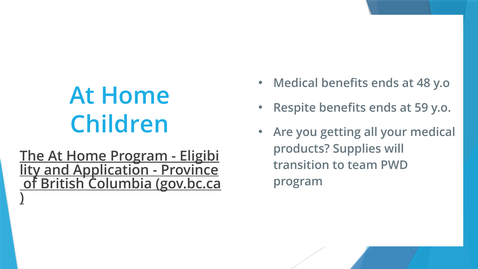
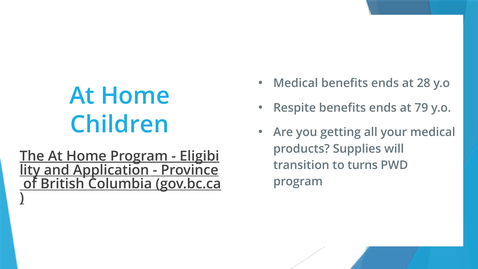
48: 48 -> 28
59: 59 -> 79
team: team -> turns
